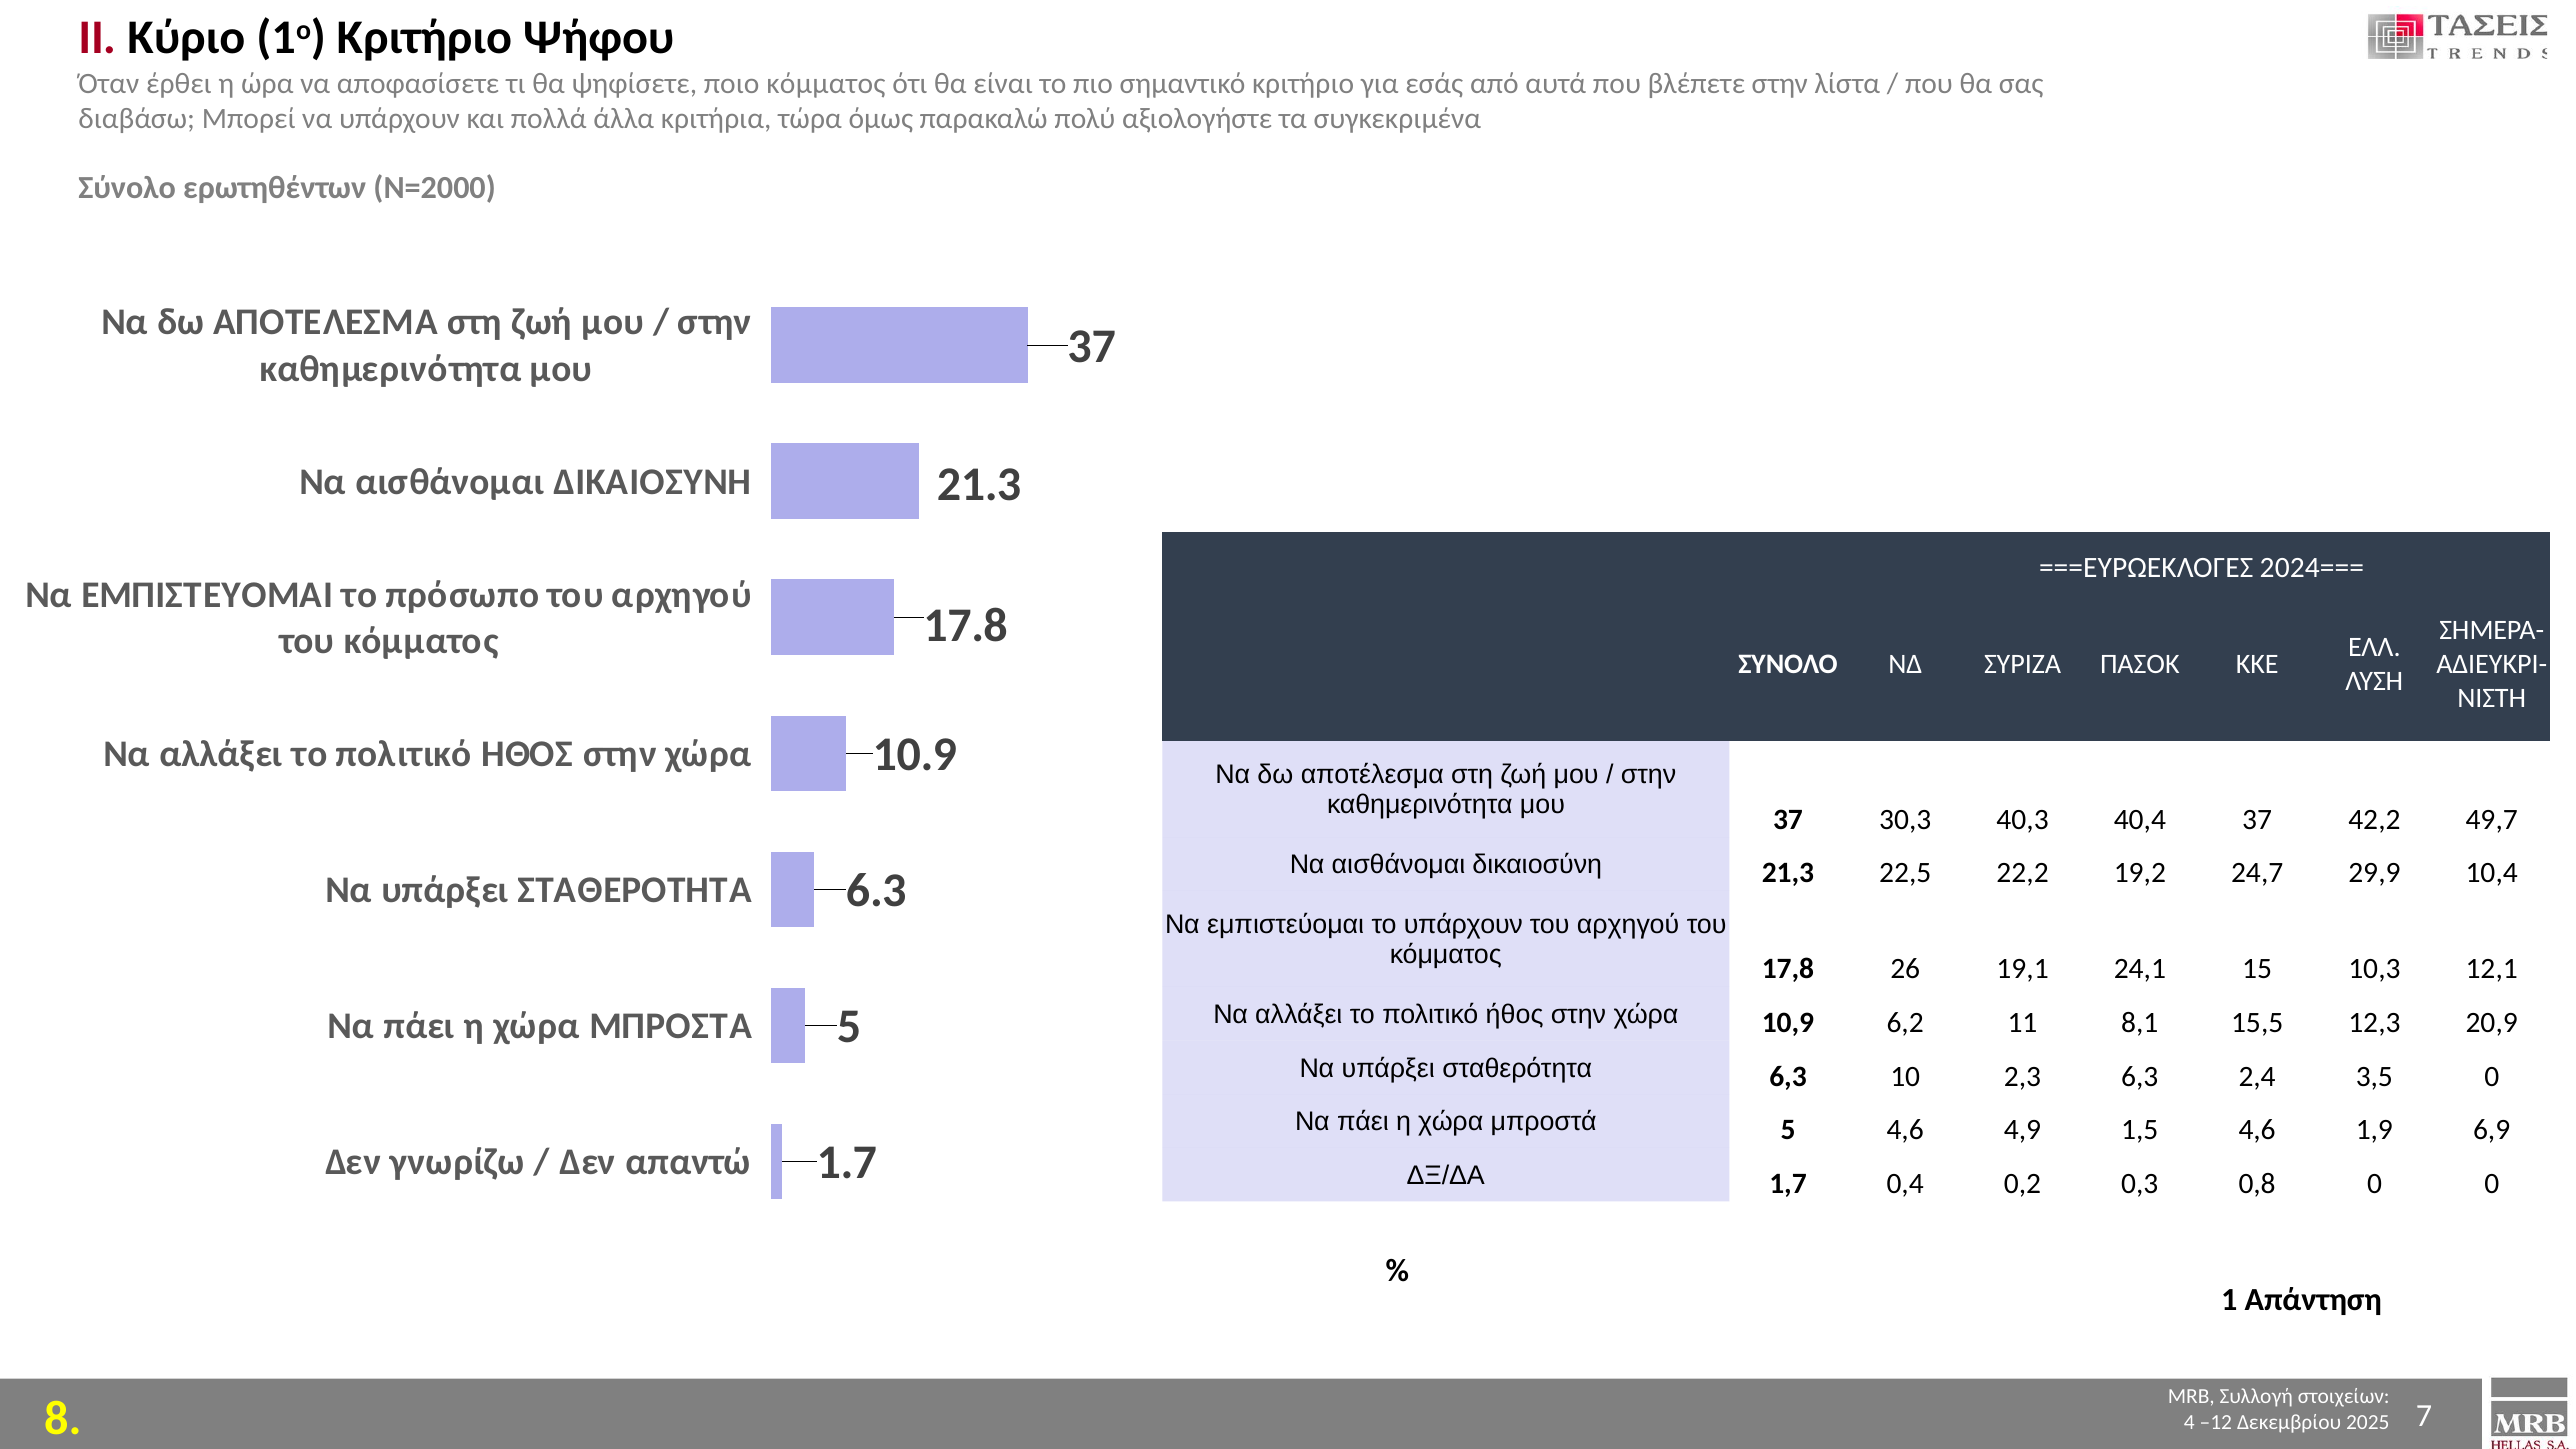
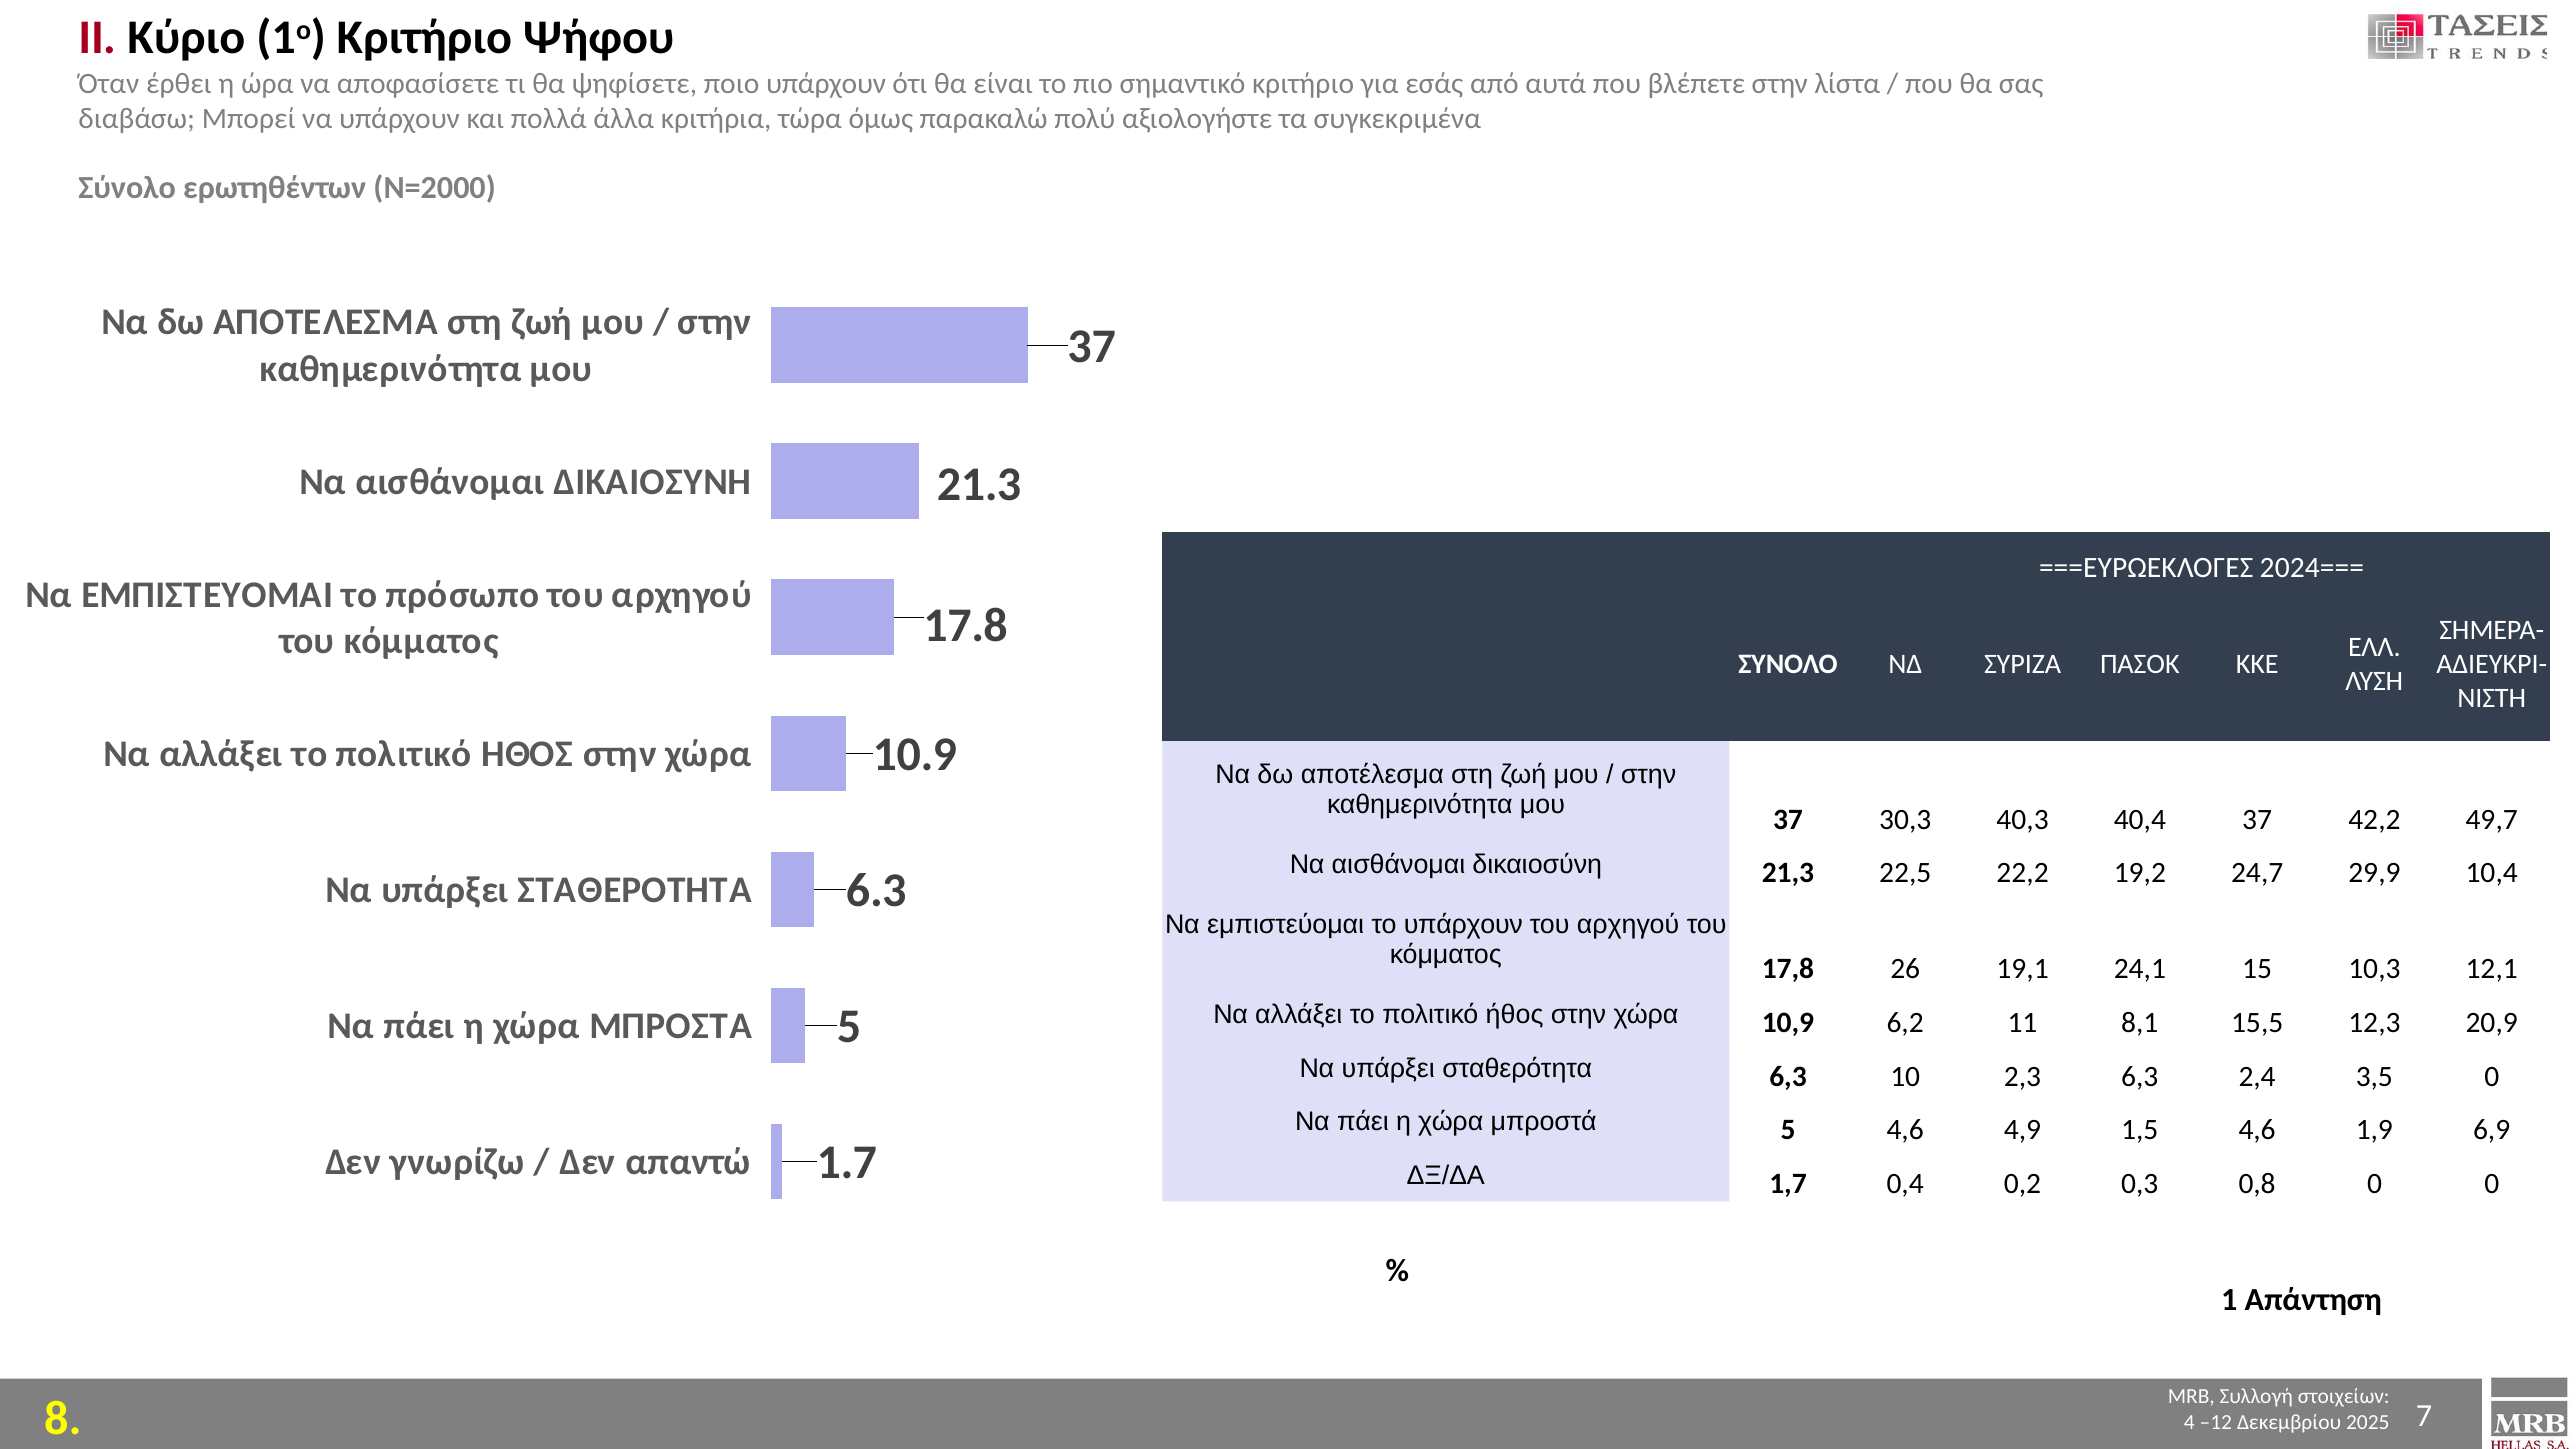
ποιο κόμματος: κόμματος -> υπάρχουν
